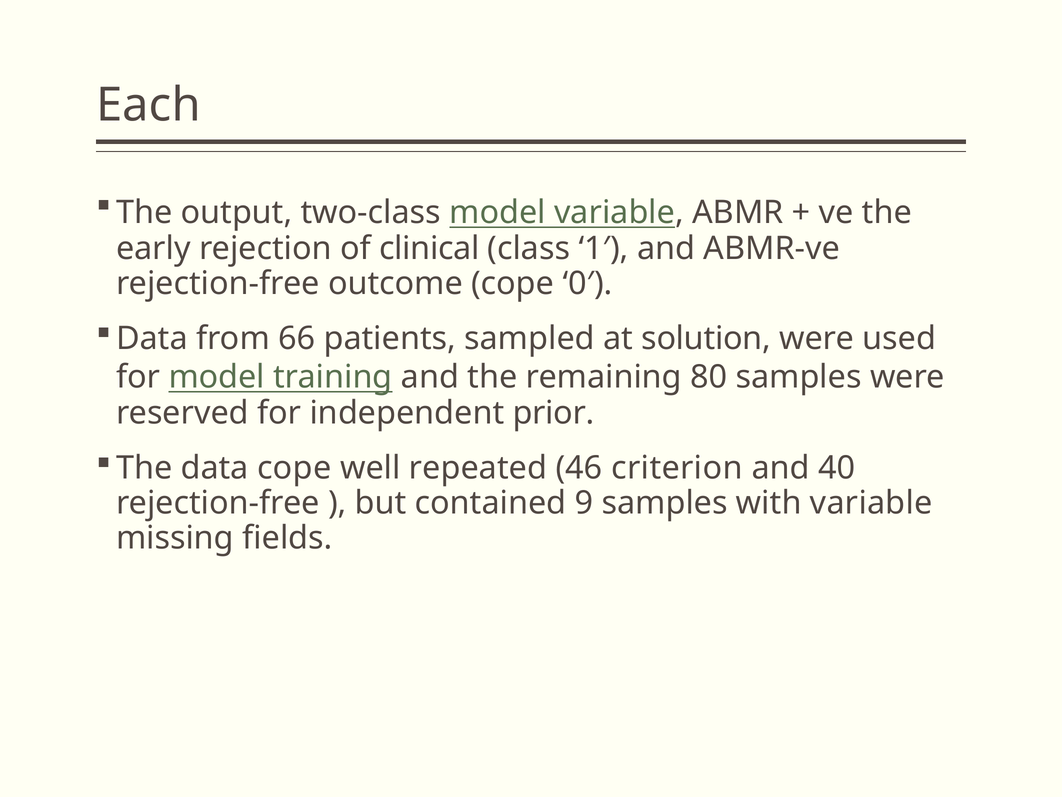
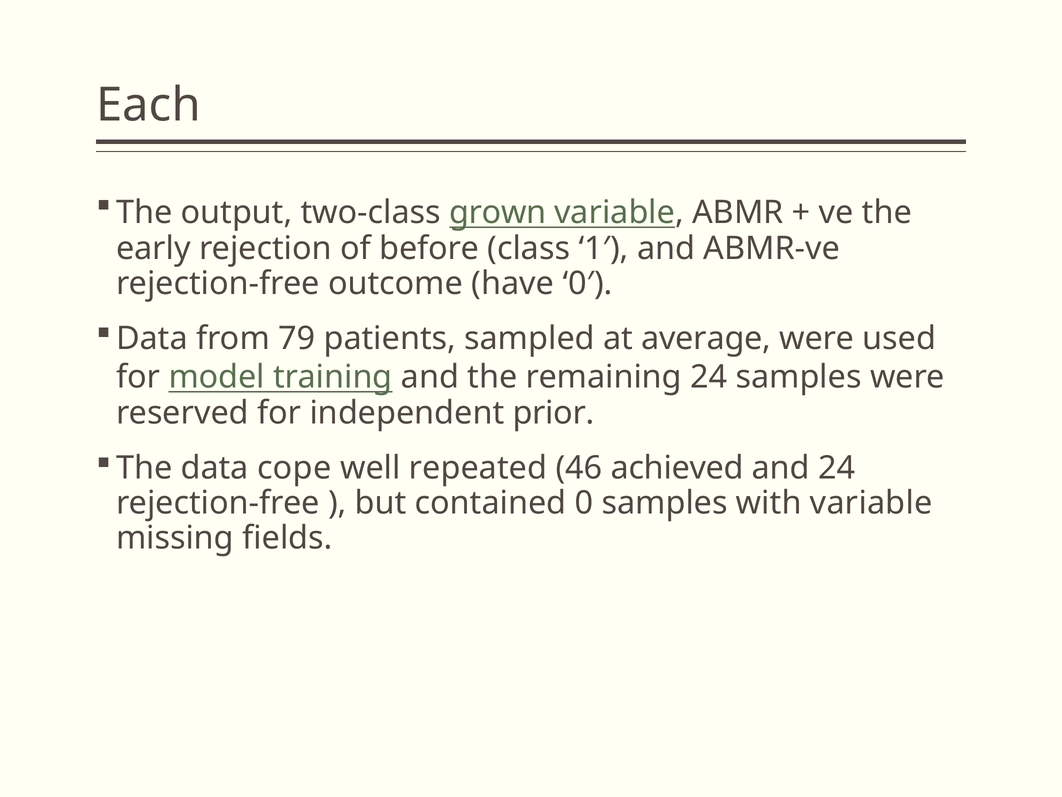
two-class model: model -> grown
clinical: clinical -> before
outcome cope: cope -> have
66: 66 -> 79
solution: solution -> average
remaining 80: 80 -> 24
criterion: criterion -> achieved
and 40: 40 -> 24
9: 9 -> 0
